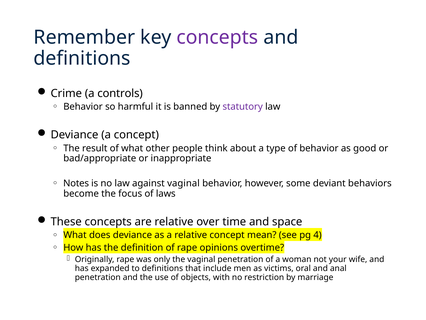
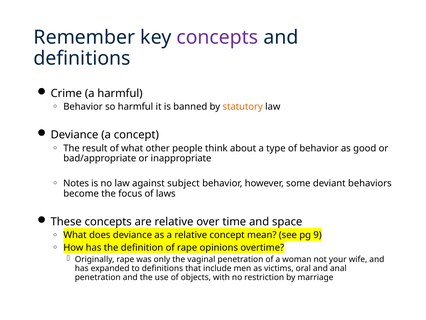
a controls: controls -> harmful
statutory colour: purple -> orange
against vaginal: vaginal -> subject
4: 4 -> 9
